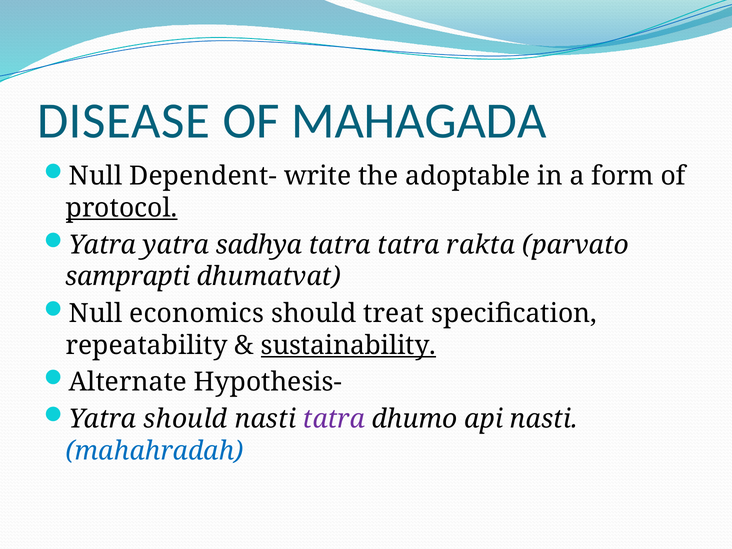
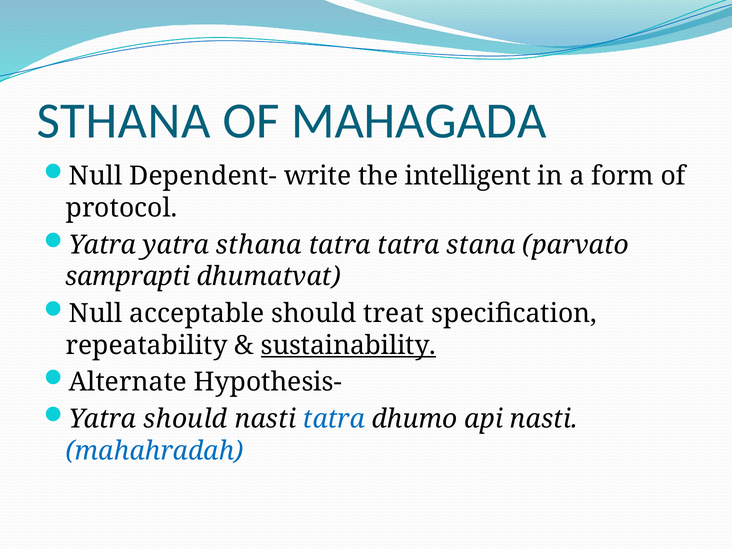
DISEASE at (124, 121): DISEASE -> STHANA
adoptable: adoptable -> intelligent
protocol underline: present -> none
yatra sadhya: sadhya -> sthana
rakta: rakta -> stana
economics: economics -> acceptable
tatra at (334, 419) colour: purple -> blue
